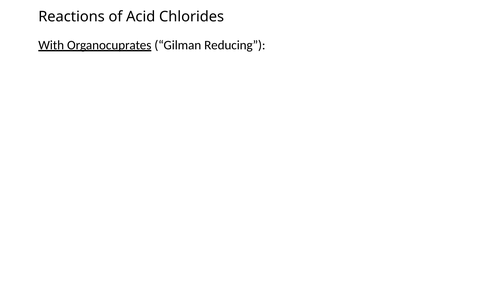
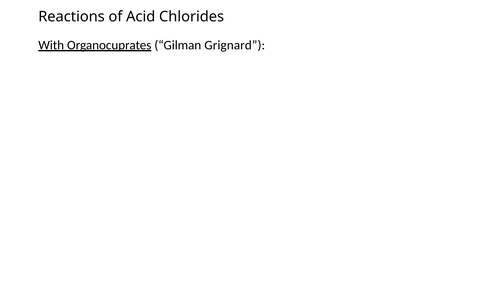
Reducing: Reducing -> Grignard
